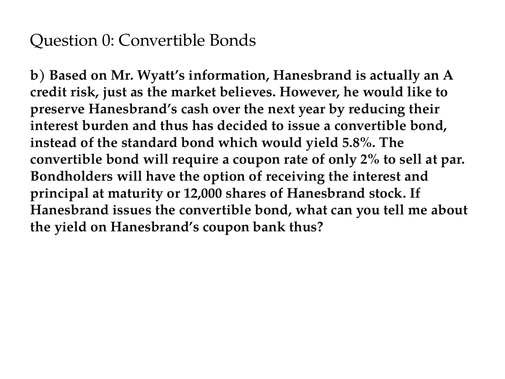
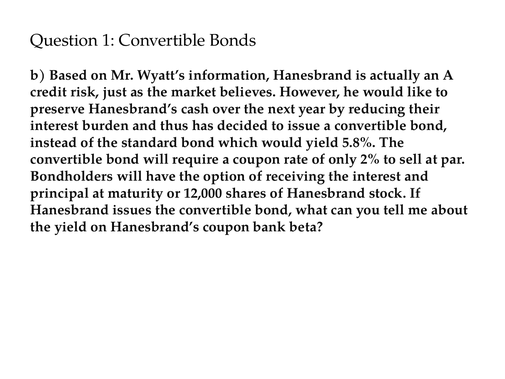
0: 0 -> 1
bank thus: thus -> beta
